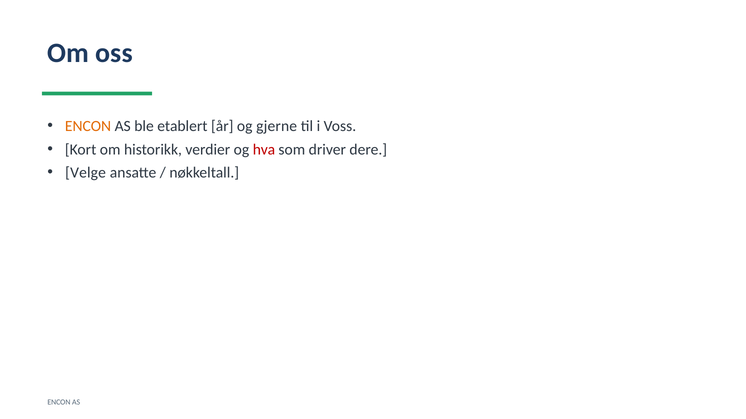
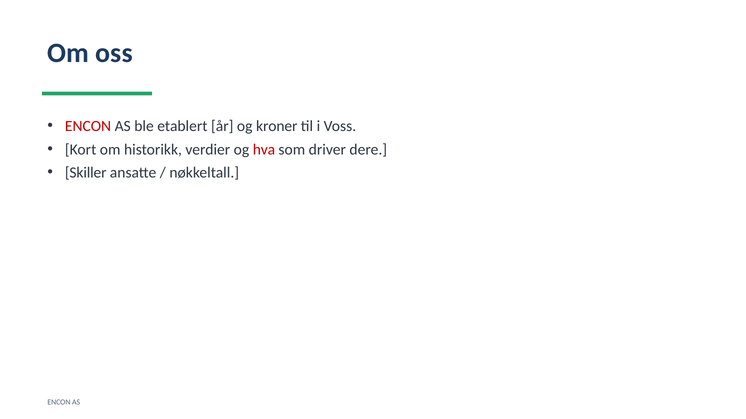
ENCON at (88, 126) colour: orange -> red
gjerne: gjerne -> kroner
Velge: Velge -> Skiller
